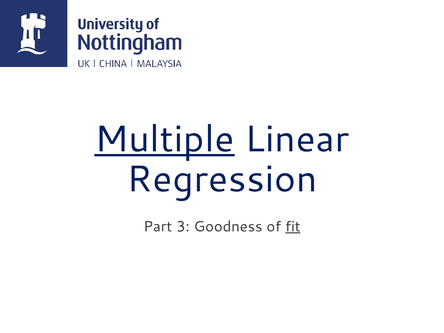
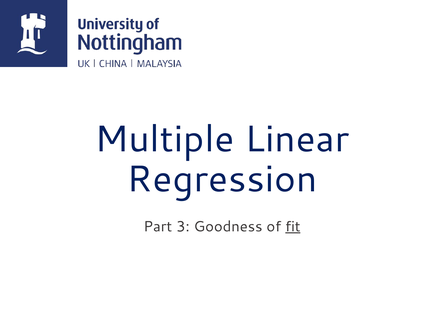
Multiple underline: present -> none
